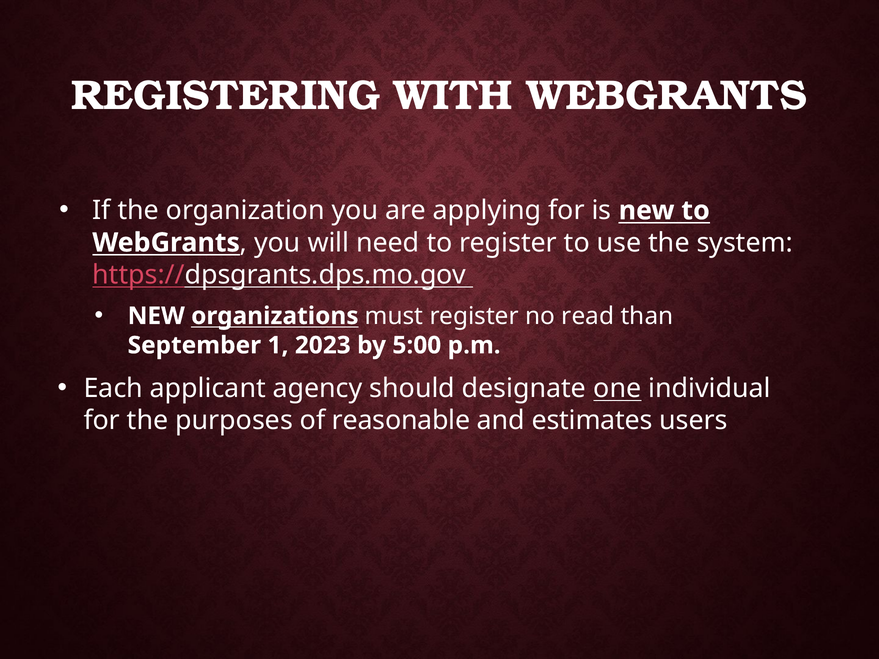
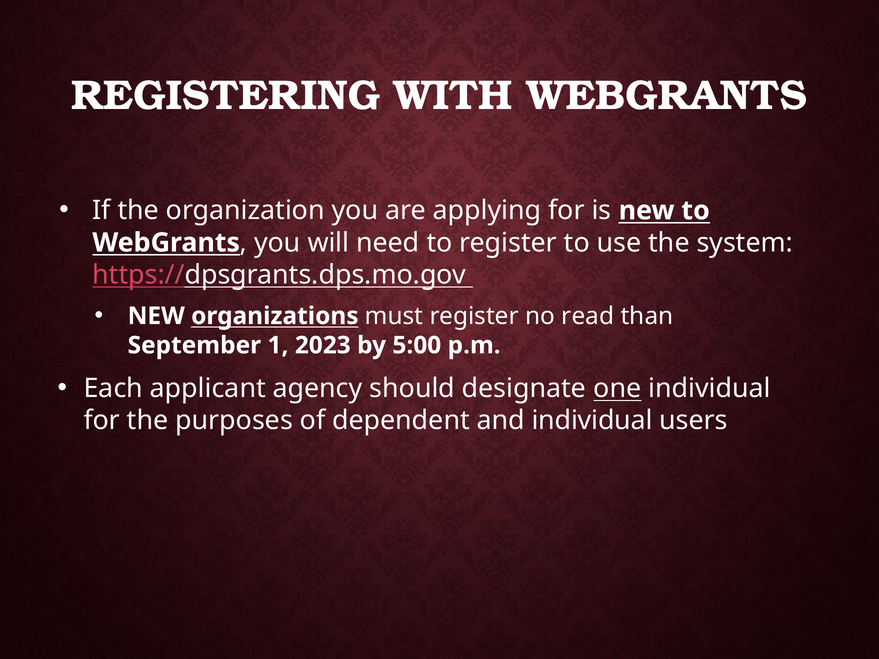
reasonable: reasonable -> dependent
and estimates: estimates -> individual
